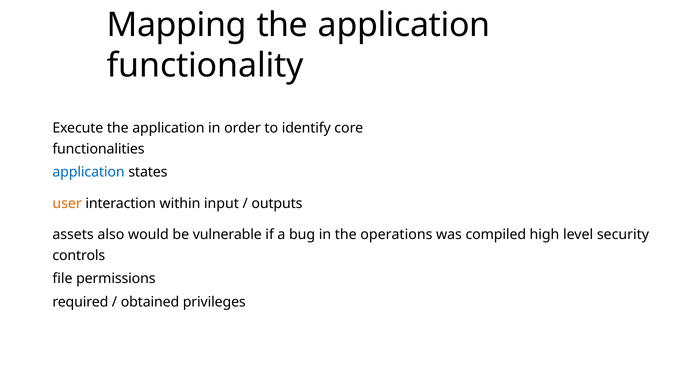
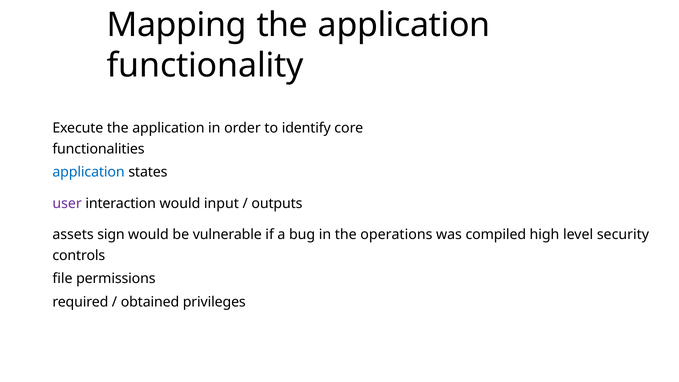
user colour: orange -> purple
interaction within: within -> would
also: also -> sign
